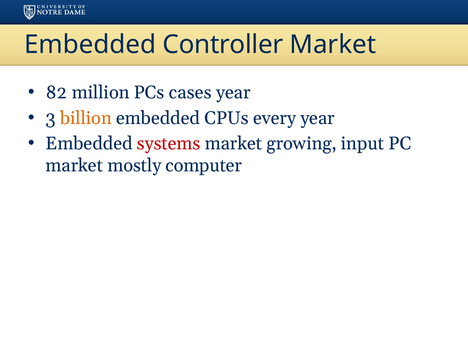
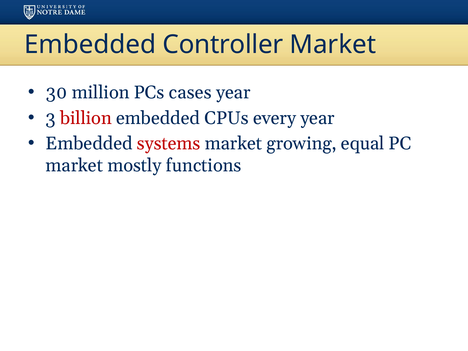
82: 82 -> 30
billion colour: orange -> red
input: input -> equal
computer: computer -> functions
